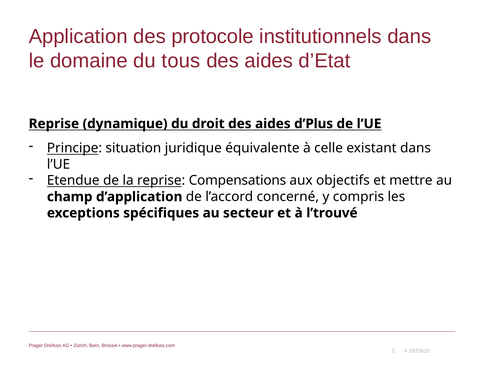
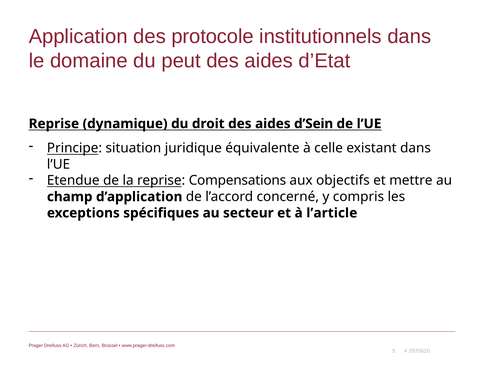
tous: tous -> peut
d’Plus: d’Plus -> d’Sein
l’trouvé: l’trouvé -> l’article
